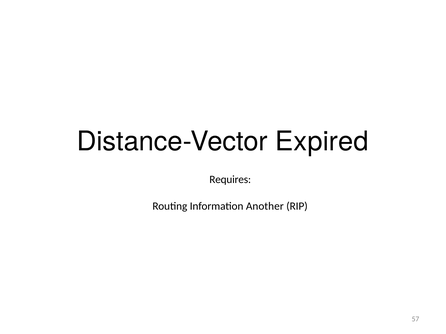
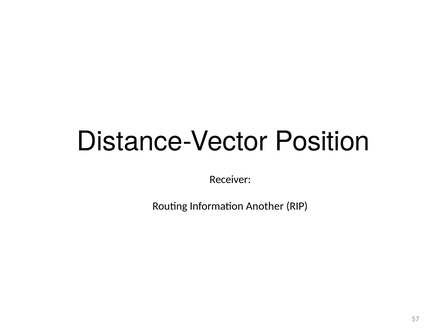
Expired: Expired -> Position
Requires: Requires -> Receiver
